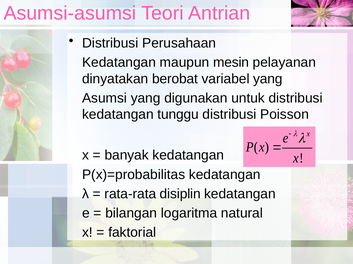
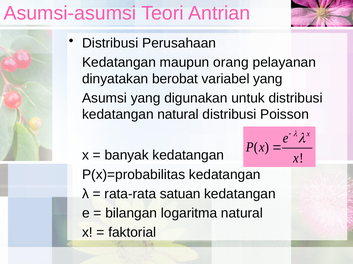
mesin: mesin -> orang
kedatangan tunggu: tunggu -> natural
disiplin: disiplin -> satuan
